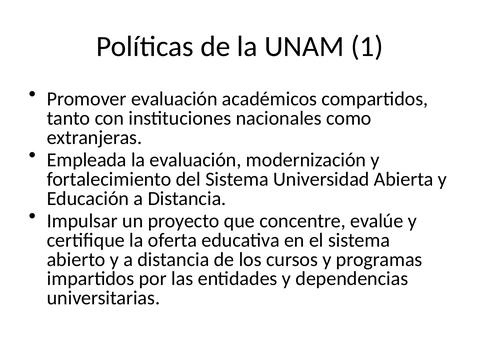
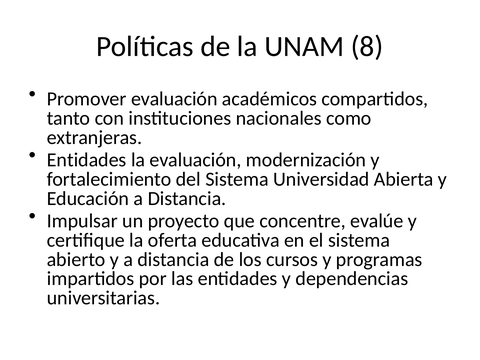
1: 1 -> 8
Empleada at (87, 160): Empleada -> Entidades
